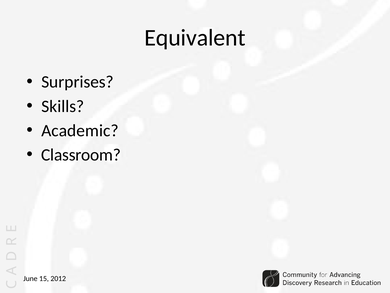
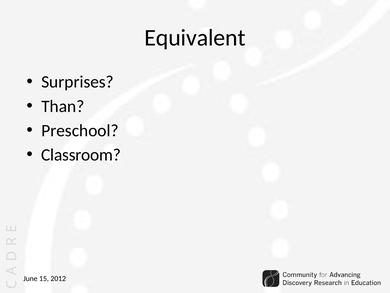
Skills: Skills -> Than
Academic: Academic -> Preschool
